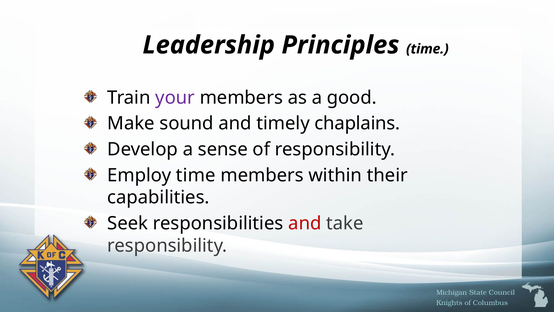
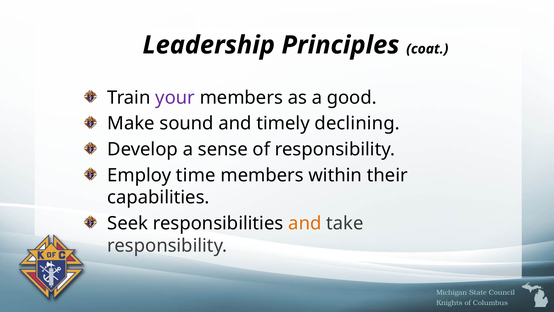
Principles time: time -> coat
chaplains: chaplains -> declining
and at (305, 223) colour: red -> orange
